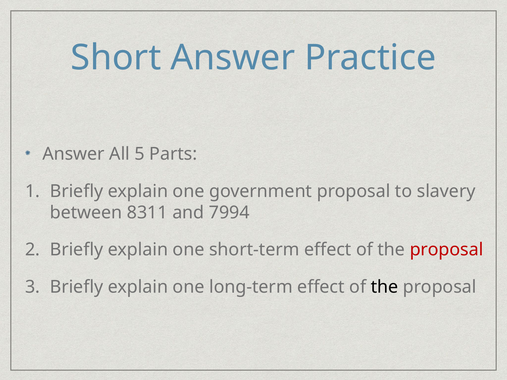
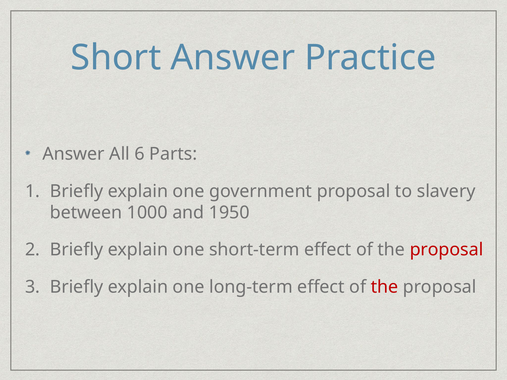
5: 5 -> 6
8311: 8311 -> 1000
7994: 7994 -> 1950
the at (385, 287) colour: black -> red
